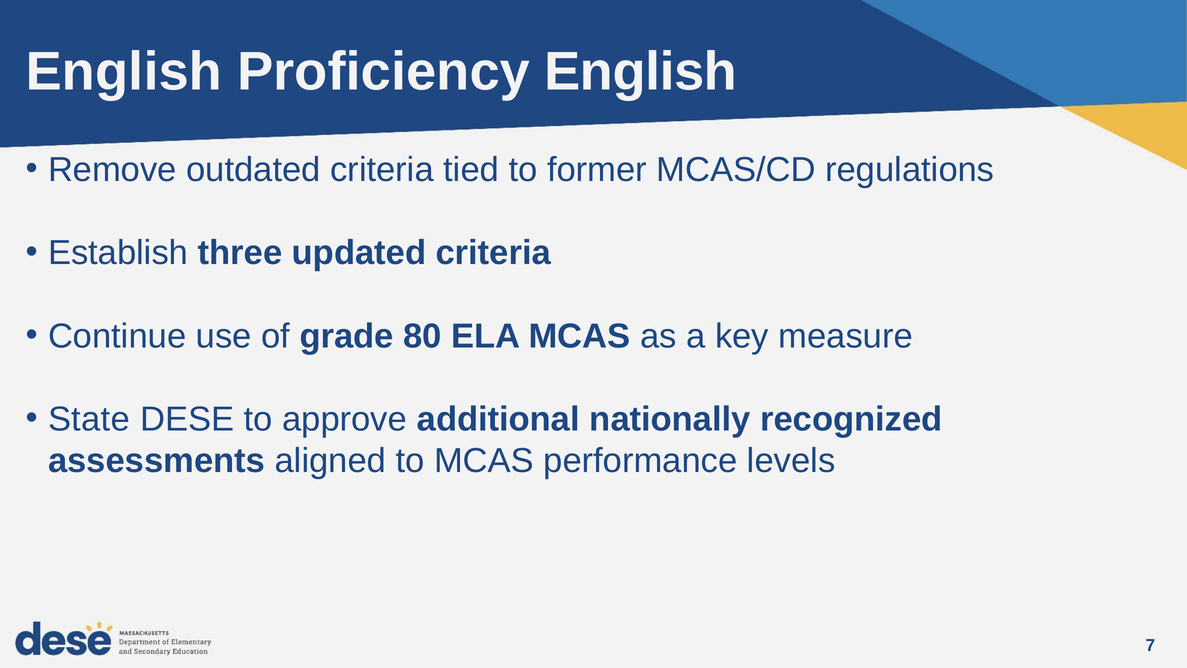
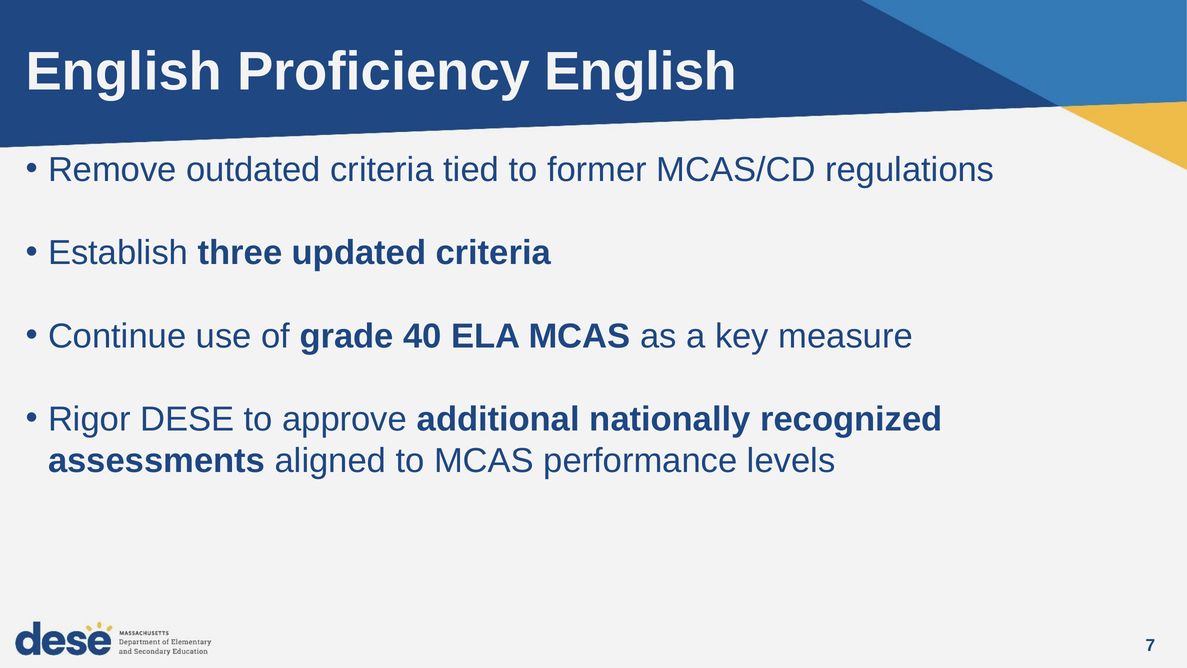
80: 80 -> 40
State: State -> Rigor
